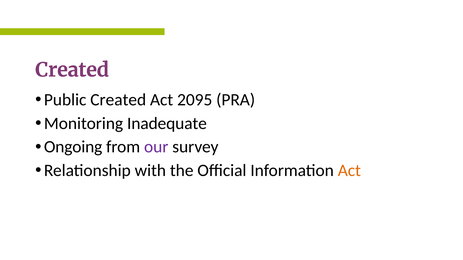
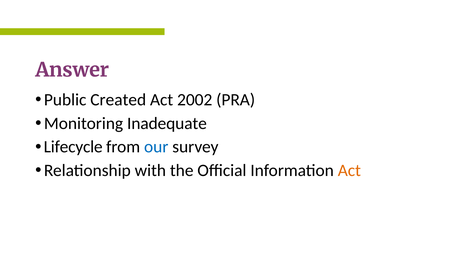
Created at (72, 70): Created -> Answer
2095: 2095 -> 2002
Ongoing: Ongoing -> Lifecycle
our colour: purple -> blue
